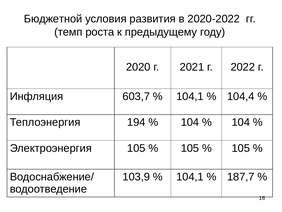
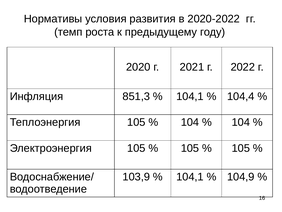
Бюджетной: Бюджетной -> Нормативы
603,7: 603,7 -> 851,3
Теплоэнергия 194: 194 -> 105
187,7: 187,7 -> 104,9
